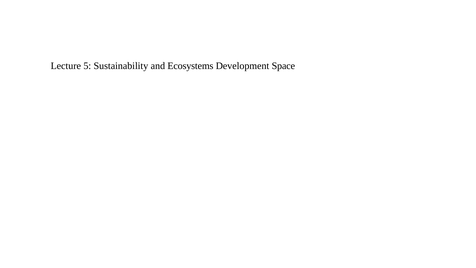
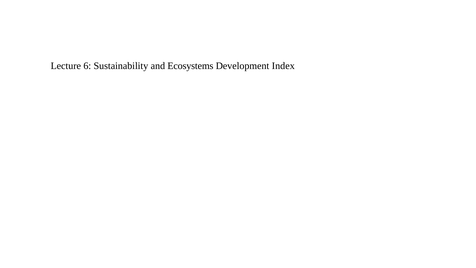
5: 5 -> 6
Space: Space -> Index
